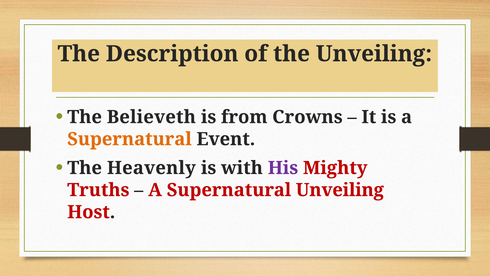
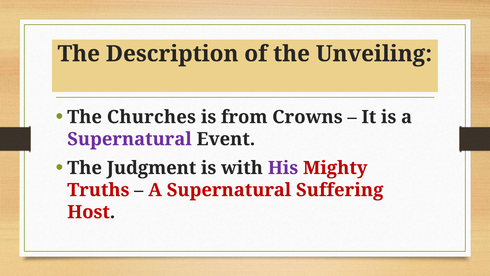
Believeth: Believeth -> Churches
Supernatural at (129, 139) colour: orange -> purple
Heavenly: Heavenly -> Judgment
Supernatural Unveiling: Unveiling -> Suffering
